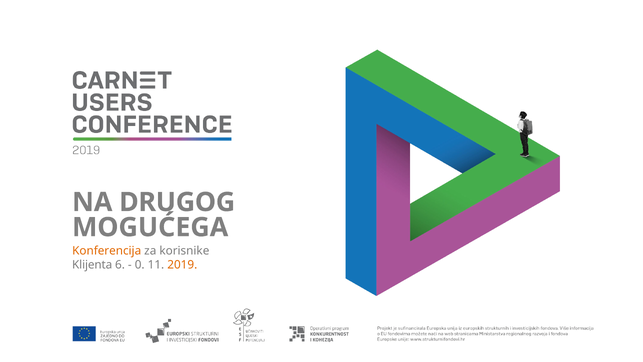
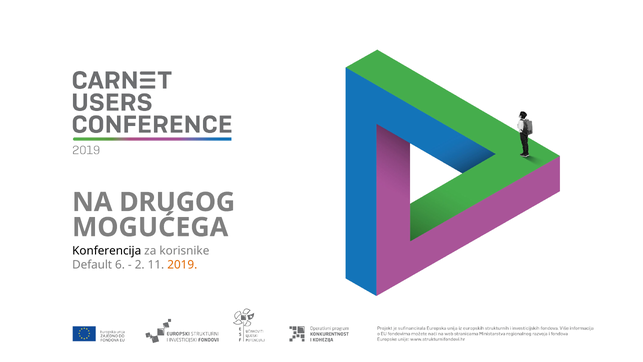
Konferencija colour: orange -> black
Klijenta: Klijenta -> Default
0: 0 -> 2
